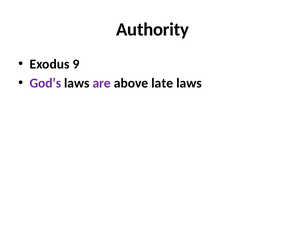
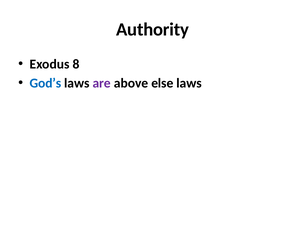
9: 9 -> 8
God’s colour: purple -> blue
late: late -> else
